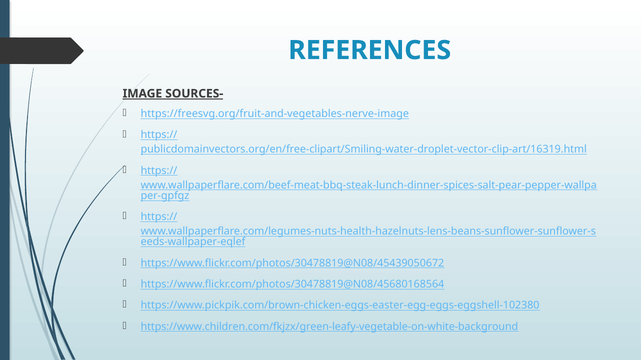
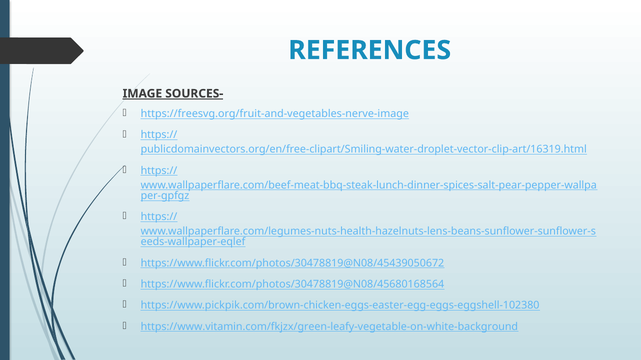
https://www.children.com/fkjzx/green-leafy-vegetable-on-white-background: https://www.children.com/fkjzx/green-leafy-vegetable-on-white-background -> https://www.vitamin.com/fkjzx/green-leafy-vegetable-on-white-background
